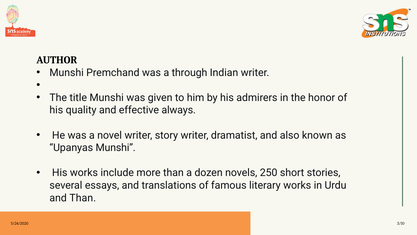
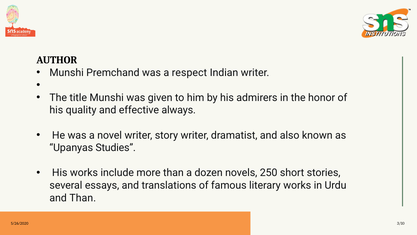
through: through -> respect
Upanyas Munshi: Munshi -> Studies
